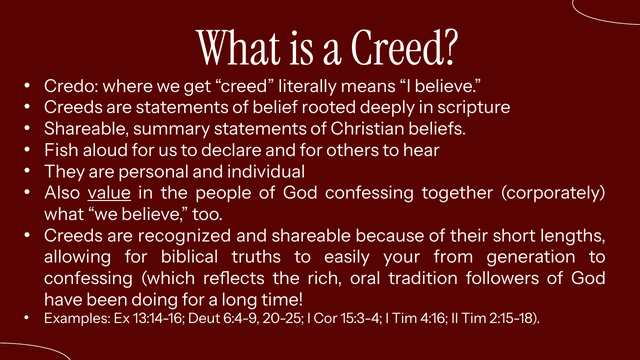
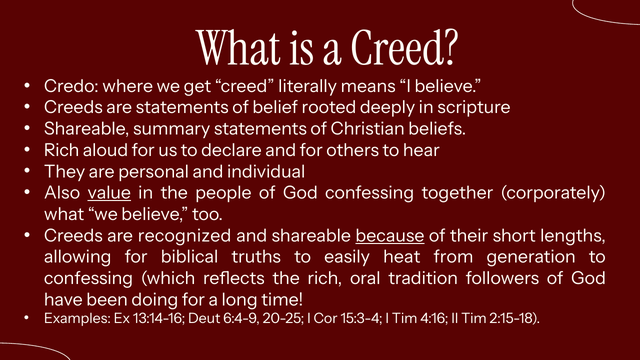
Fish at (61, 150): Fish -> Rich
because underline: none -> present
your: your -> heat
